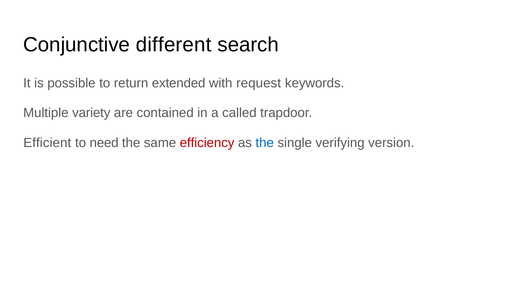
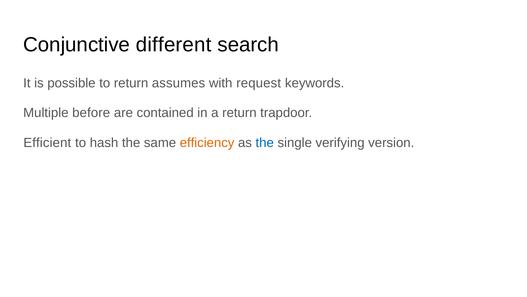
extended: extended -> assumes
variety: variety -> before
a called: called -> return
need: need -> hash
efficiency colour: red -> orange
